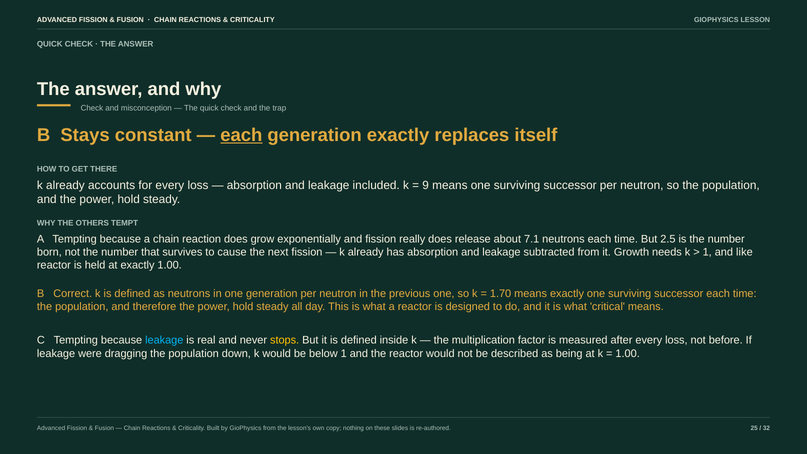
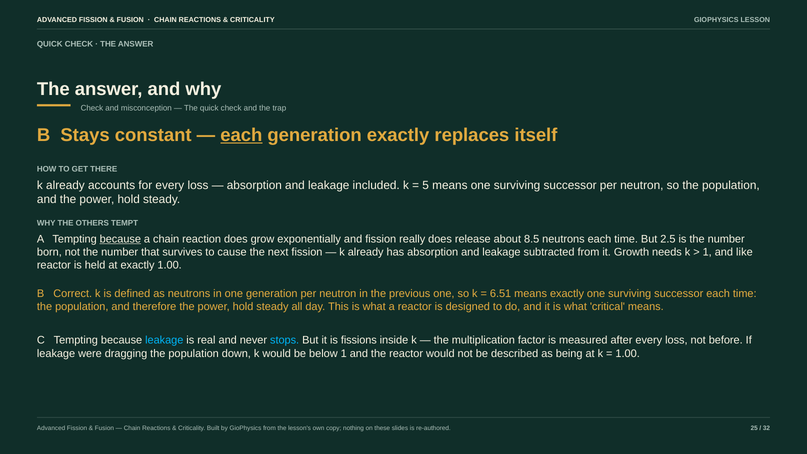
9: 9 -> 5
because at (120, 239) underline: none -> present
7.1: 7.1 -> 8.5
1.70: 1.70 -> 6.51
stops colour: yellow -> light blue
it is defined: defined -> fissions
